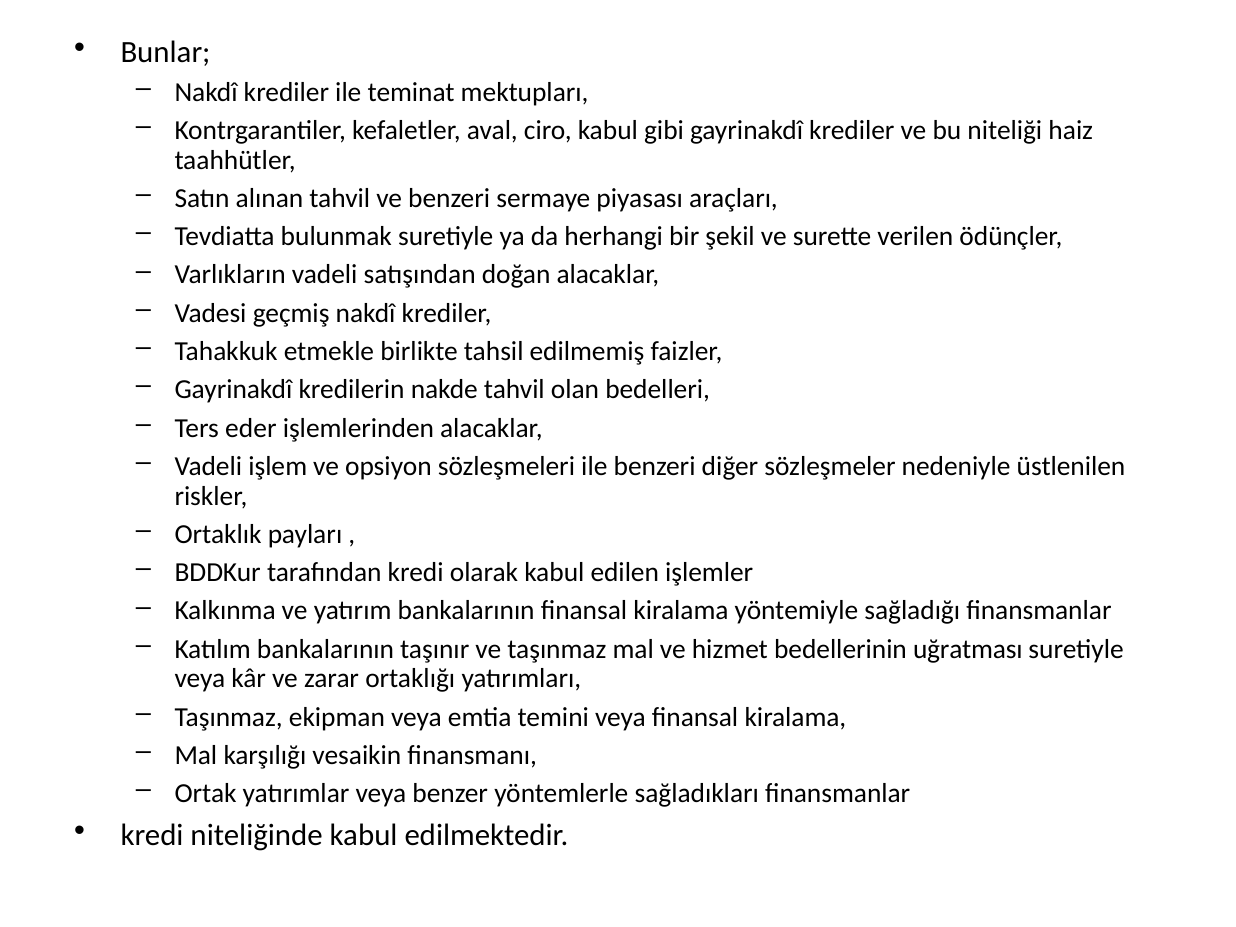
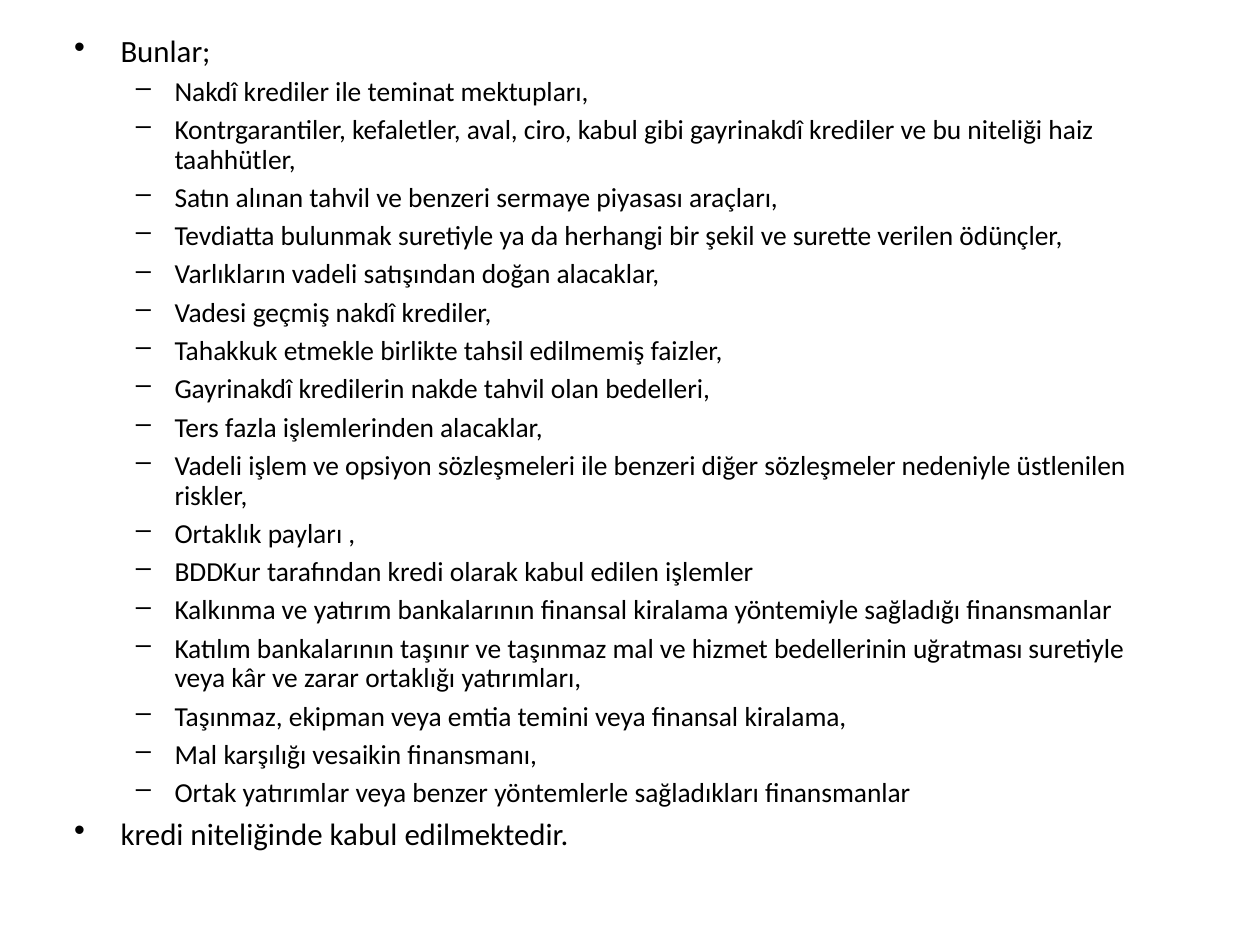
eder: eder -> fazla
